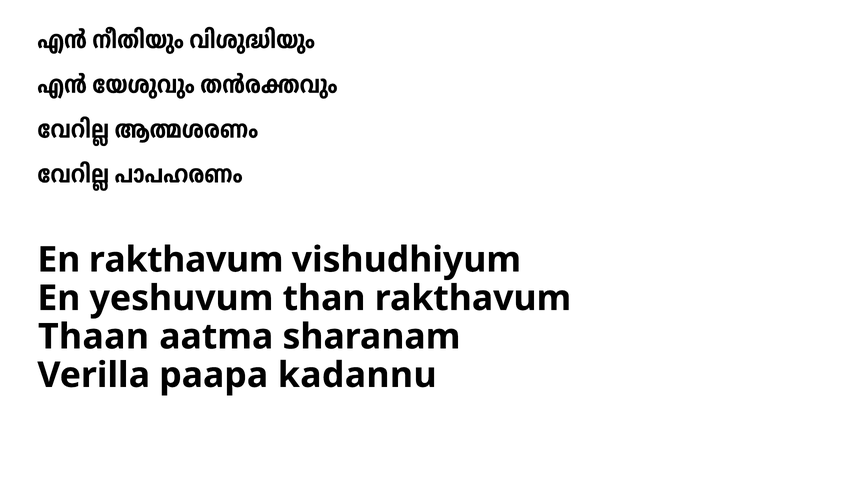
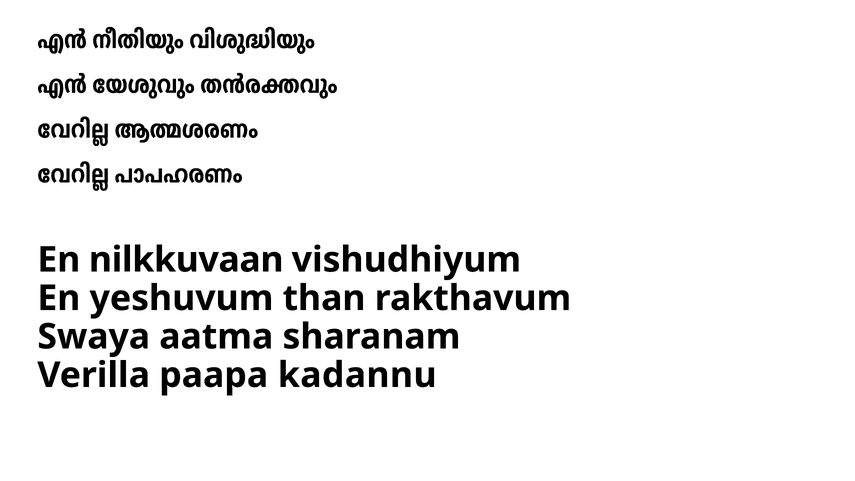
En rakthavum: rakthavum -> nilkkuvaan
Thaan: Thaan -> Swaya
